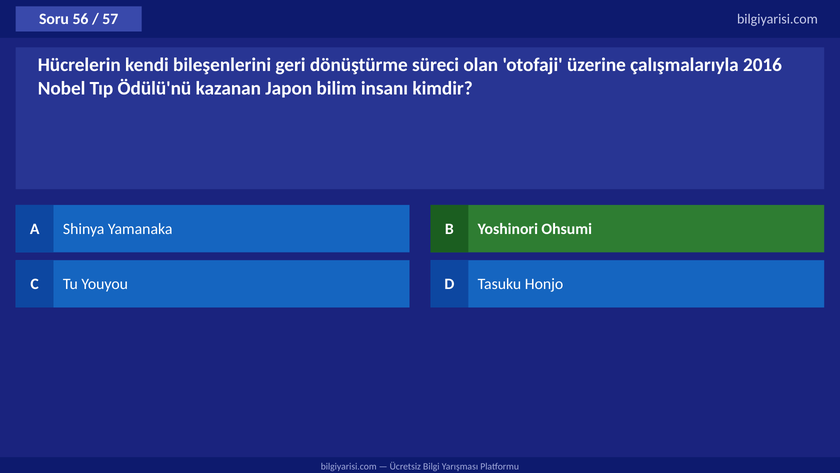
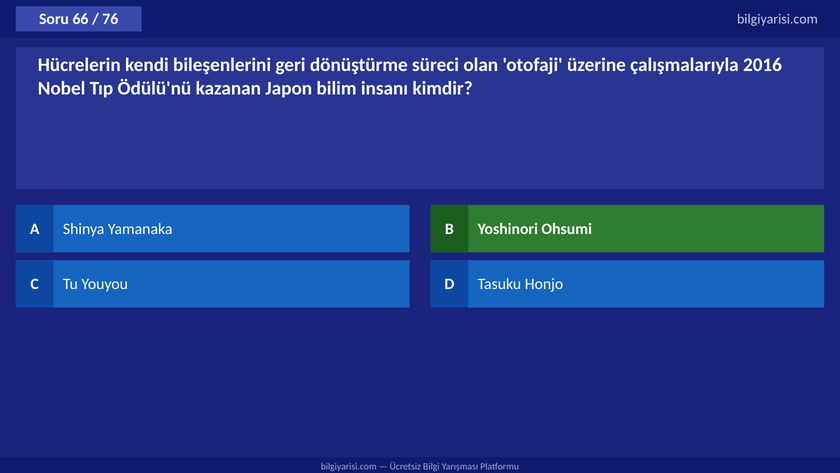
56: 56 -> 66
57: 57 -> 76
